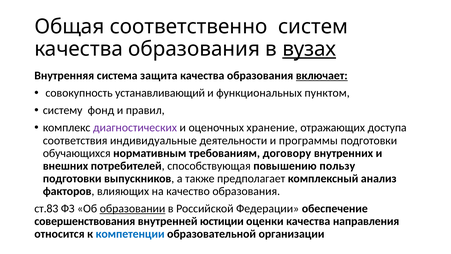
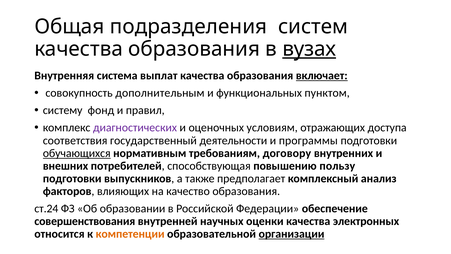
соответственно: соответственно -> подразделения
защита: защита -> выплат
устанавливающий: устанавливающий -> дополнительным
хранение: хранение -> условиям
индивидуальные: индивидуальные -> государственный
обучающихся underline: none -> present
ст.83: ст.83 -> ст.24
образовании underline: present -> none
юстиции: юстиции -> научных
направления: направления -> электронных
компетенции colour: blue -> orange
организации underline: none -> present
